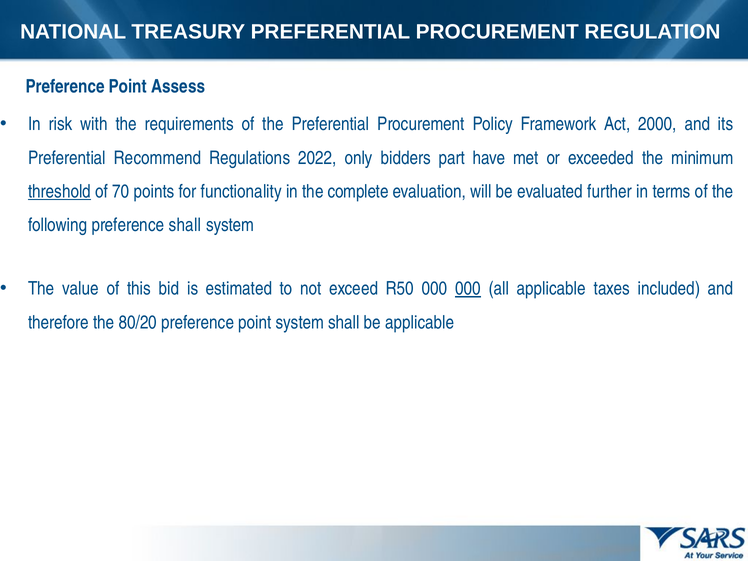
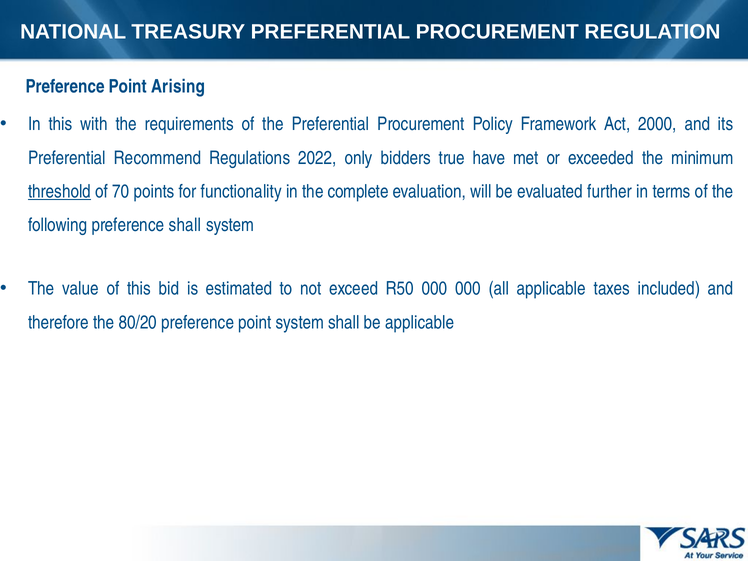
Assess: Assess -> Arising
In risk: risk -> this
part: part -> true
000 at (468, 289) underline: present -> none
